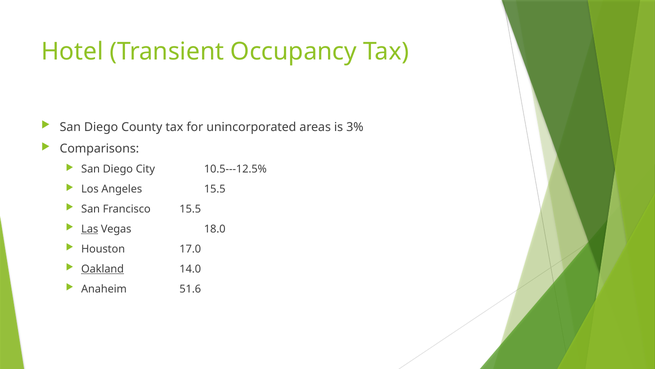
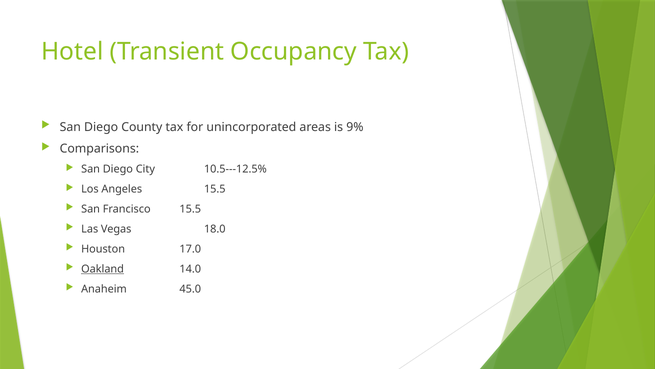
3%: 3% -> 9%
Las underline: present -> none
51.6: 51.6 -> 45.0
